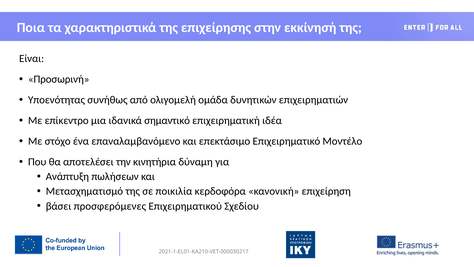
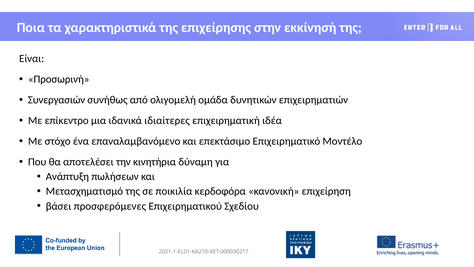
Υποενότητας: Υποενότητας -> Συνεργασιών
σημαντικό: σημαντικό -> ιδιαίτερες
